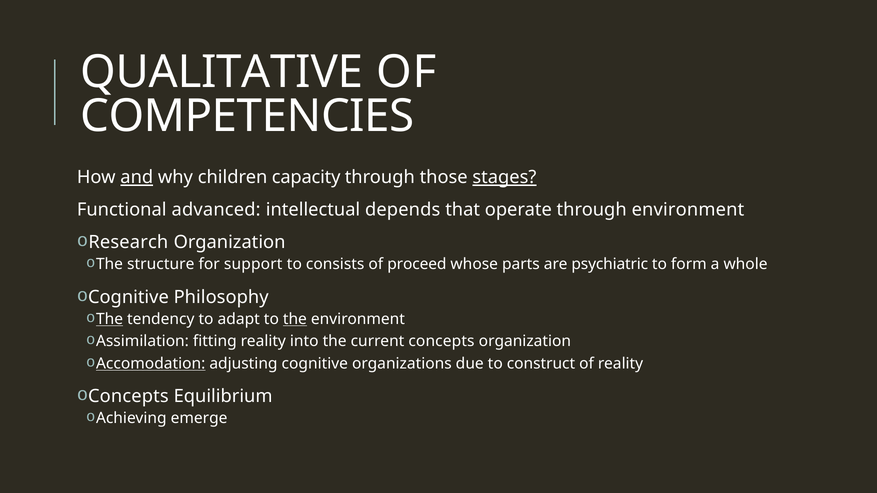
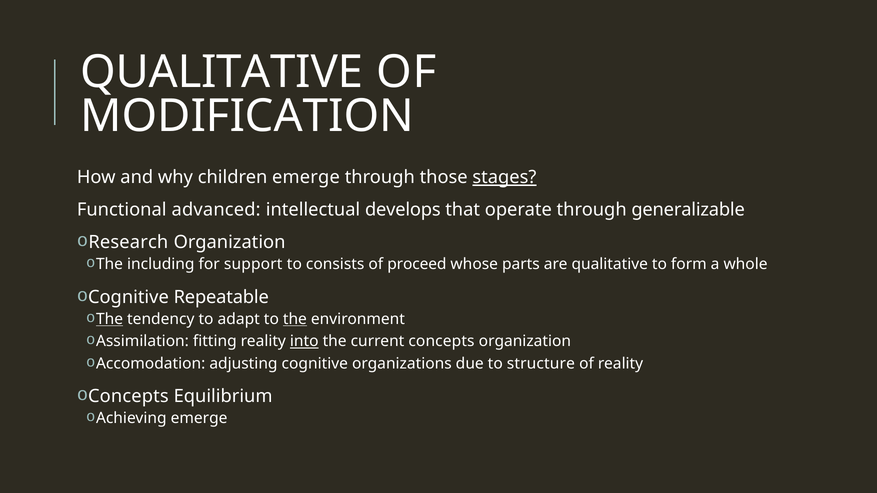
COMPETENCIES: COMPETENCIES -> MODIFICATION
and underline: present -> none
children capacity: capacity -> emerge
depends: depends -> develops
through environment: environment -> generalizable
structure: structure -> including
are psychiatric: psychiatric -> qualitative
Philosophy: Philosophy -> Repeatable
into underline: none -> present
Accomodation underline: present -> none
construct: construct -> structure
